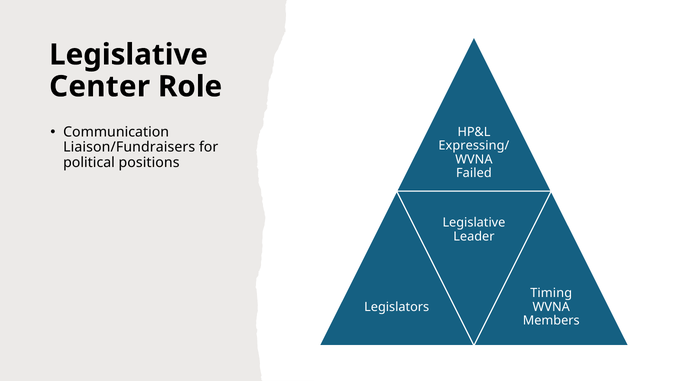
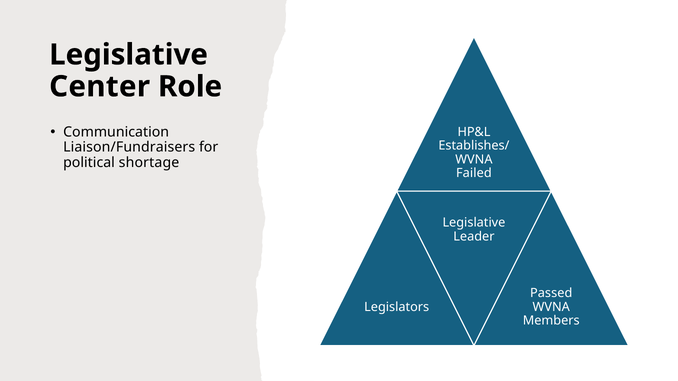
Expressing/: Expressing/ -> Establishes/
positions: positions -> shortage
Timing: Timing -> Passed
